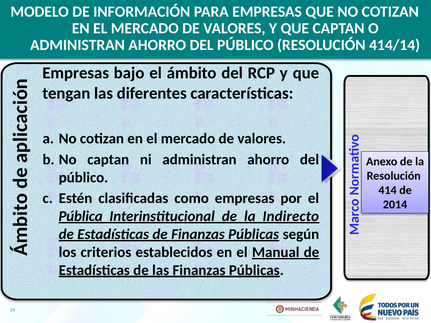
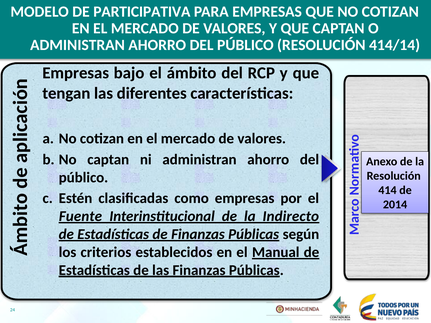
INFORMACIÓN: INFORMACIÓN -> PARTICIPATIVA
Pública: Pública -> Fuente
